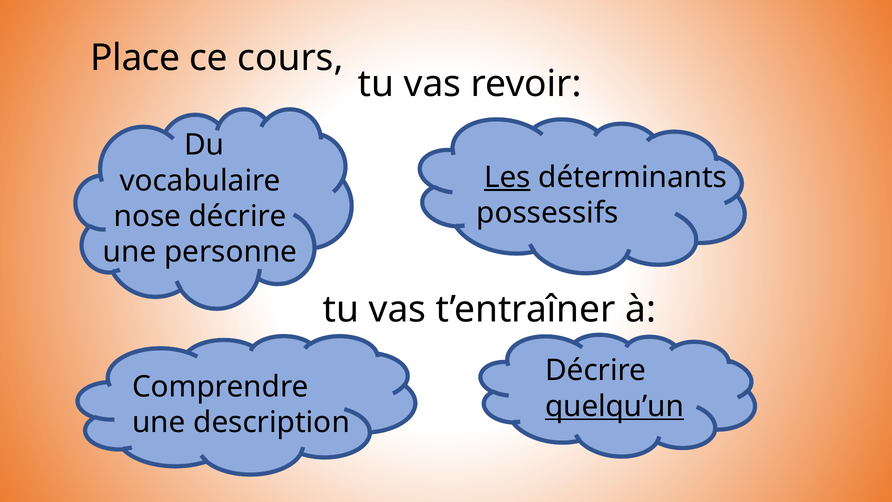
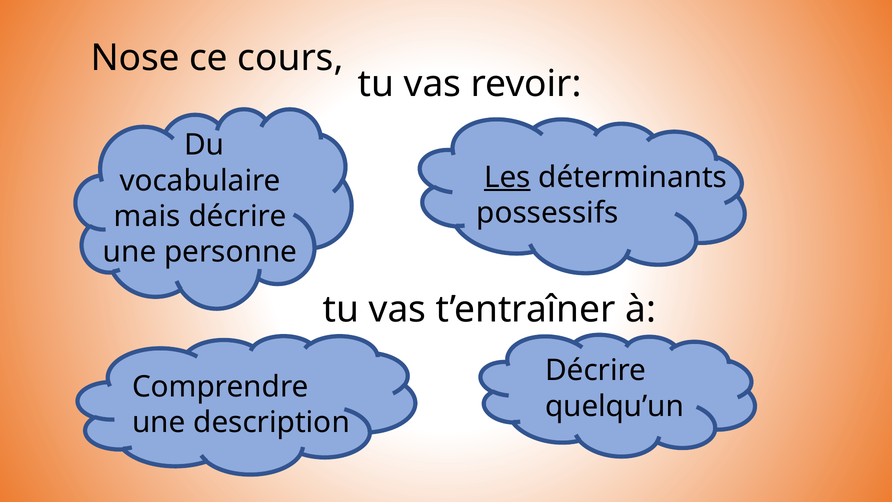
Place: Place -> Nose
nose: nose -> mais
quelqu’un underline: present -> none
